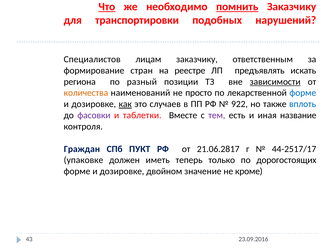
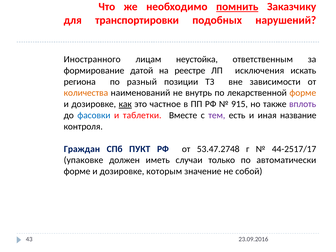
Что underline: present -> none
Специалистов: Специалистов -> Иностранного
лицам заказчику: заказчику -> неустойка
стран: стран -> датой
предъявлять: предъявлять -> исключения
зависимости underline: present -> none
просто: просто -> внутрь
форме at (303, 93) colour: blue -> orange
случаев: случаев -> частное
922: 922 -> 915
вплоть colour: blue -> purple
фасовки colour: purple -> blue
21.06.2817: 21.06.2817 -> 53.47.2748
теперь: теперь -> случаи
дорогостоящих: дорогостоящих -> автоматически
двойном: двойном -> которым
кроме: кроме -> собой
